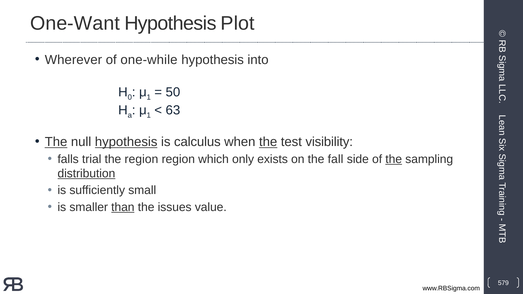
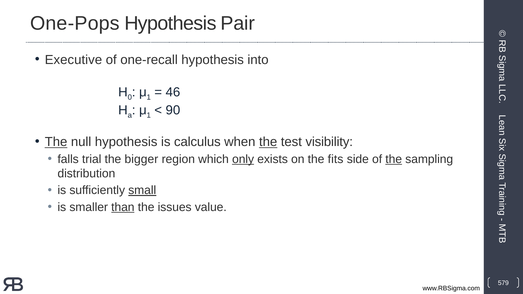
One-Want: One-Want -> One-Pops
Plot: Plot -> Pair
Wherever: Wherever -> Executive
one-while: one-while -> one-recall
50: 50 -> 46
63: 63 -> 90
hypothesis at (126, 142) underline: present -> none
the region: region -> bigger
only underline: none -> present
fall: fall -> fits
distribution underline: present -> none
small underline: none -> present
